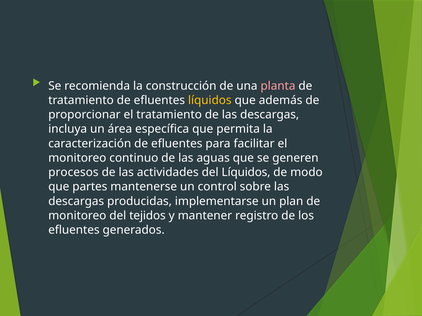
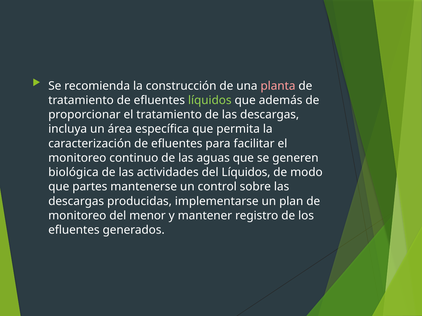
líquidos at (210, 100) colour: yellow -> light green
procesos: procesos -> biológica
tejidos: tejidos -> menor
